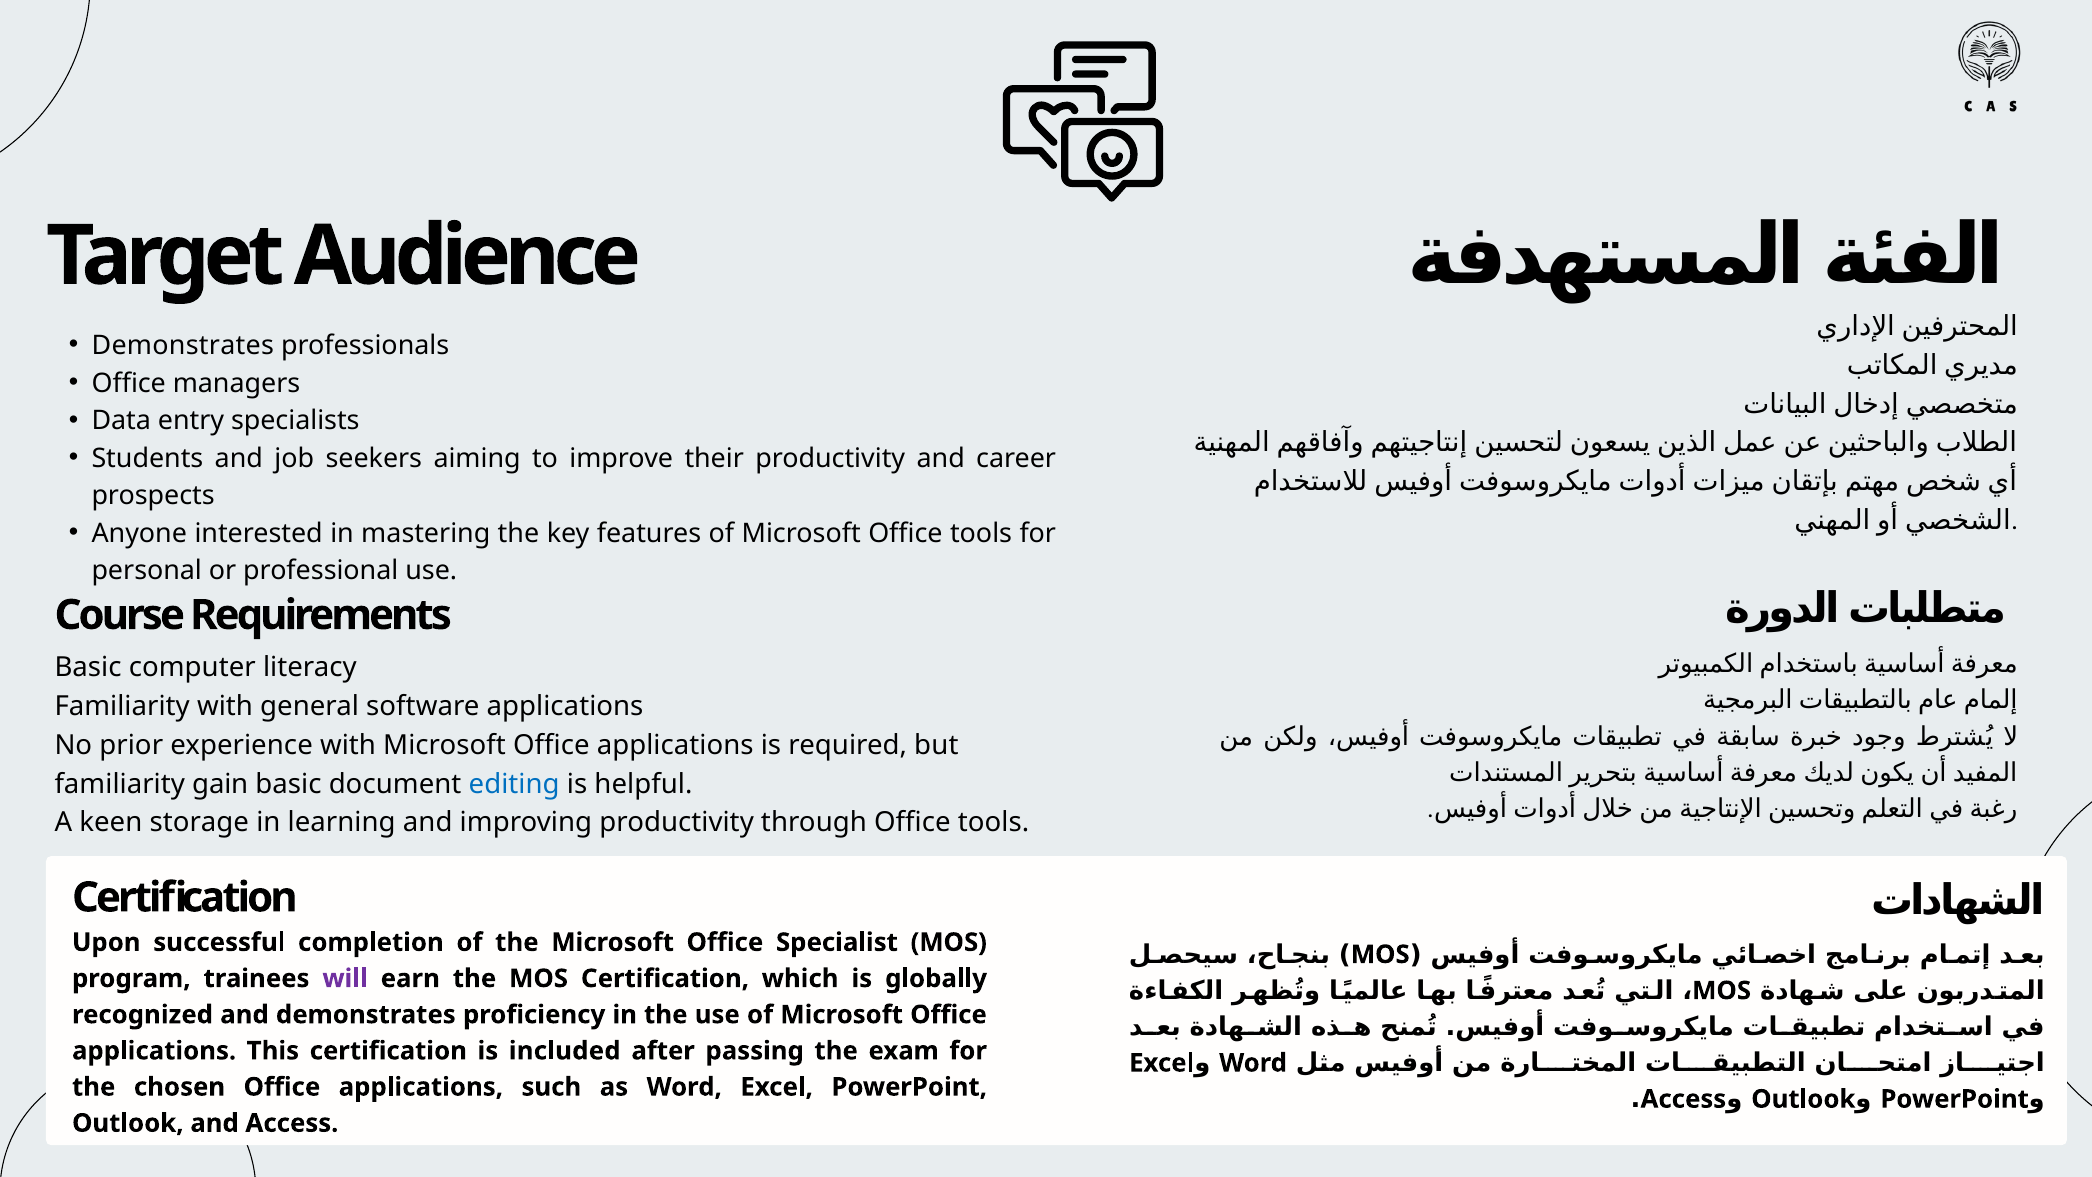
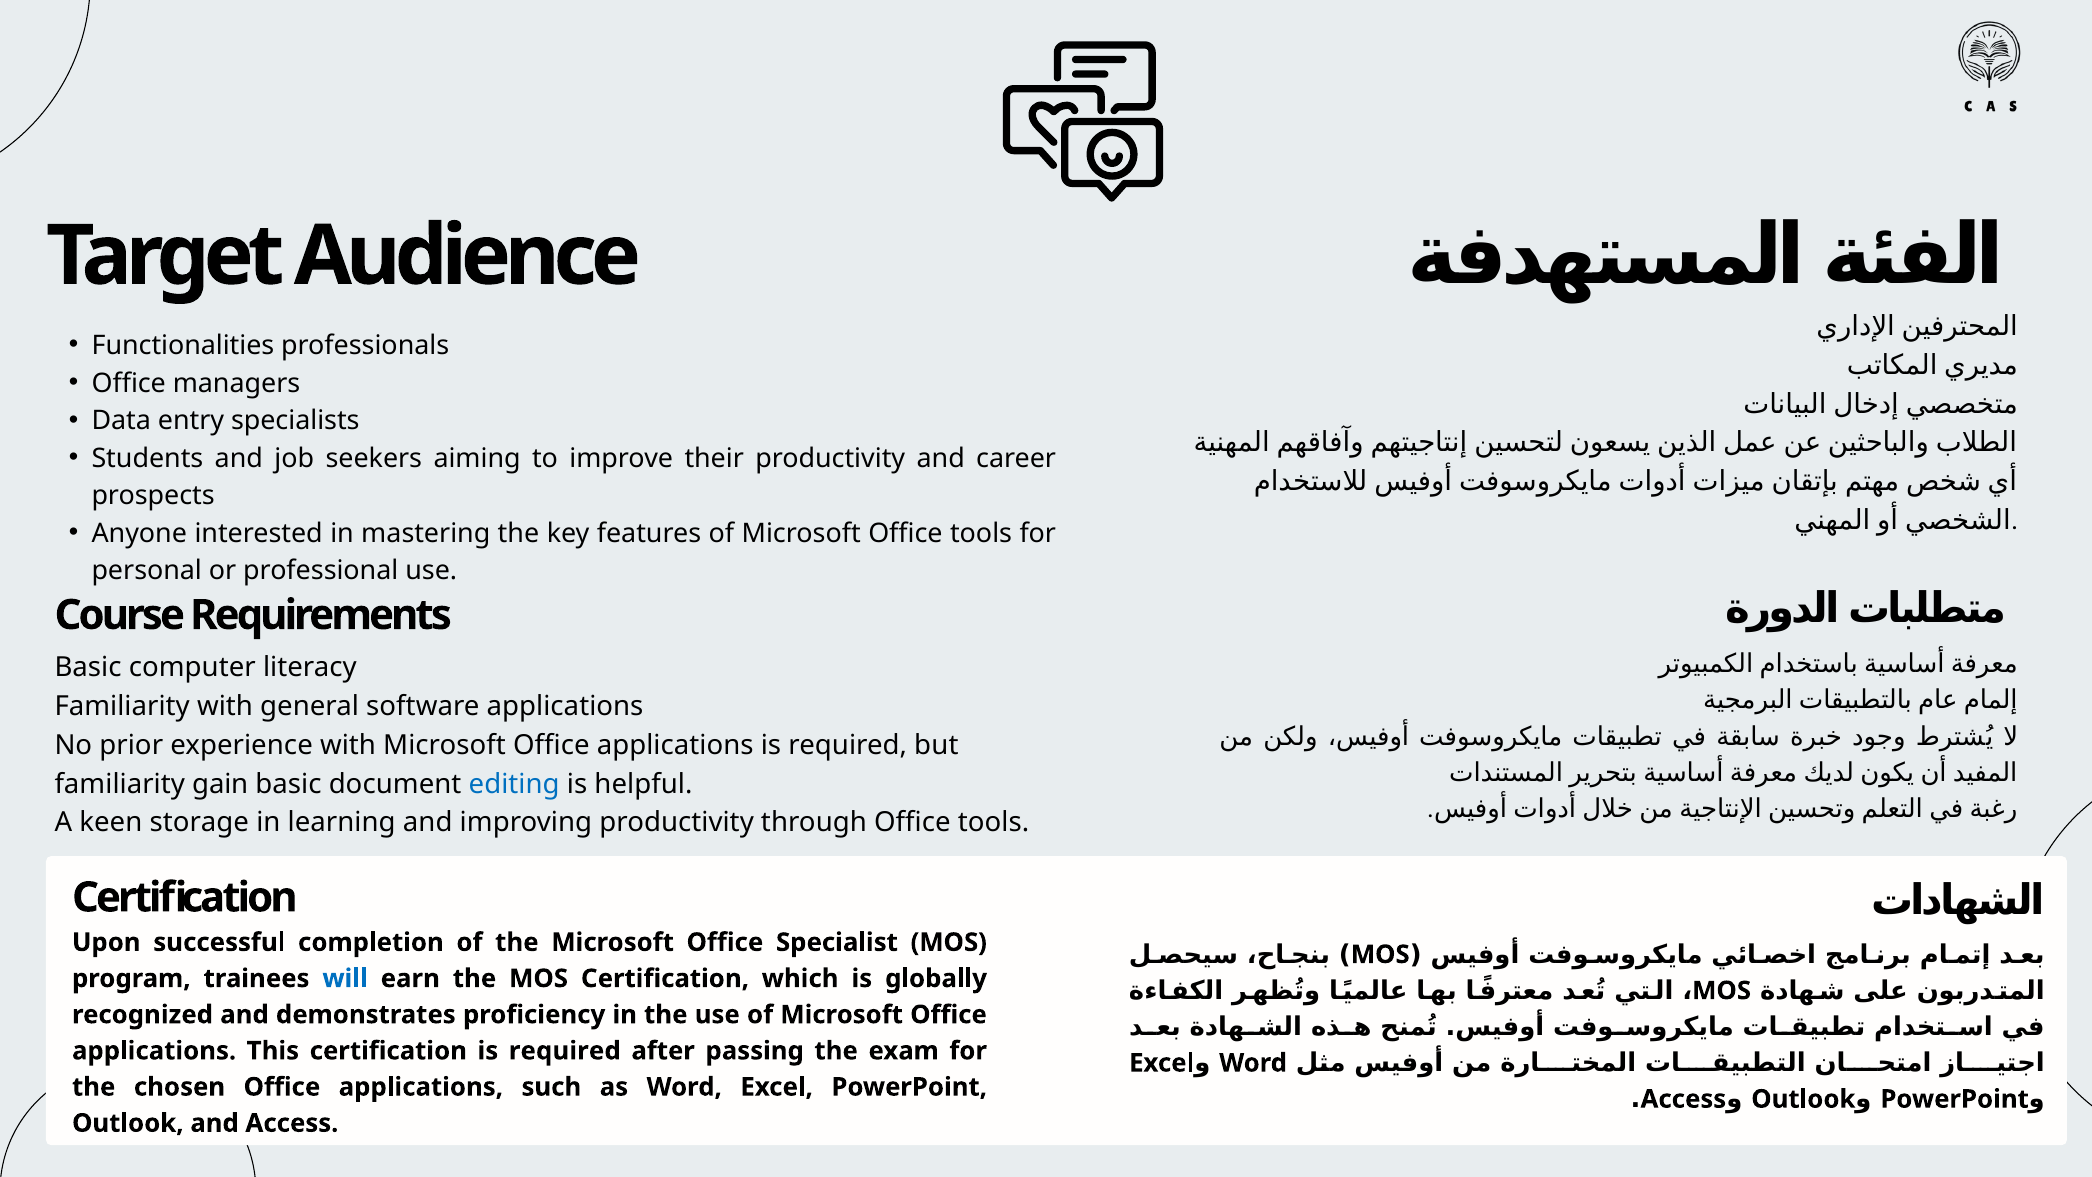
Demonstrates at (183, 346): Demonstrates -> Functionalities
will colour: purple -> blue
certification is included: included -> required
